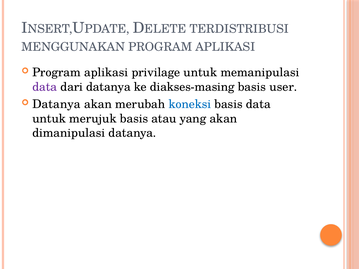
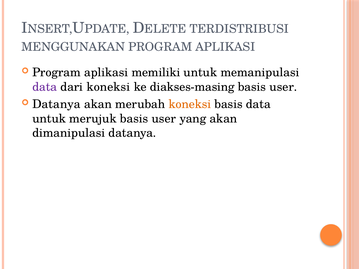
privilage: privilage -> memiliki
dari datanya: datanya -> koneksi
koneksi at (190, 104) colour: blue -> orange
merujuk basis atau: atau -> user
